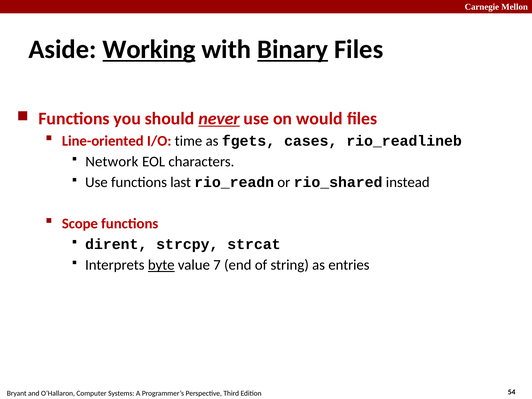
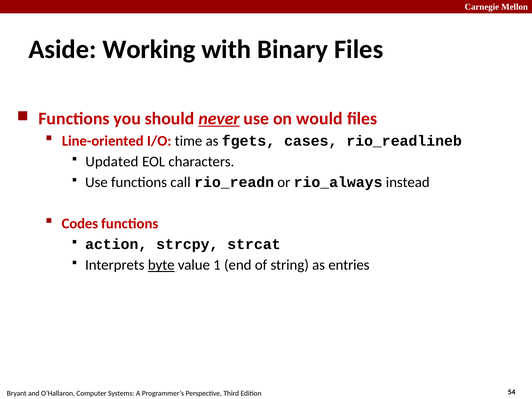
Working underline: present -> none
Binary underline: present -> none
Network: Network -> Updated
last: last -> call
rio_shared: rio_shared -> rio_always
Scope: Scope -> Codes
dirent: dirent -> action
7: 7 -> 1
